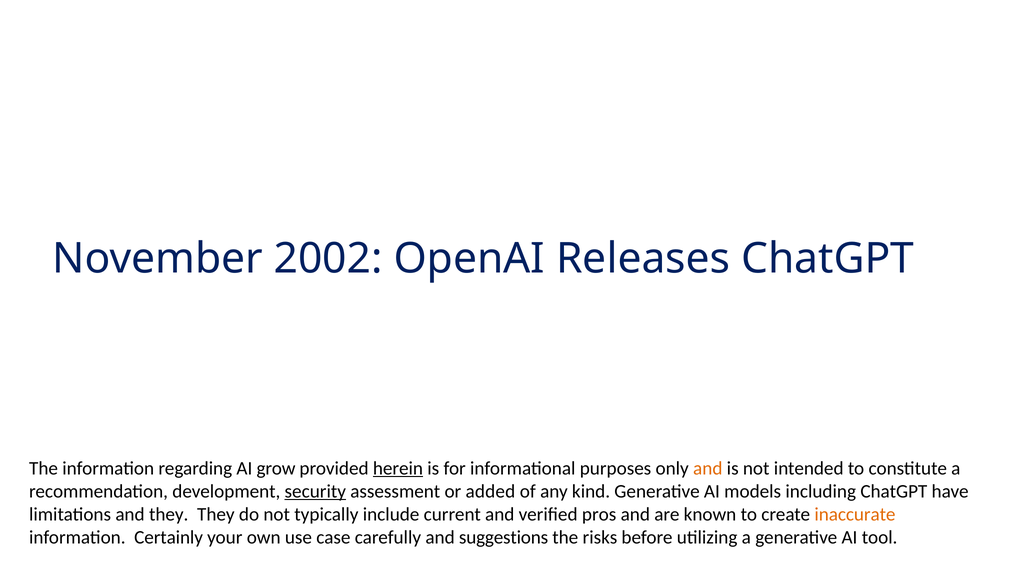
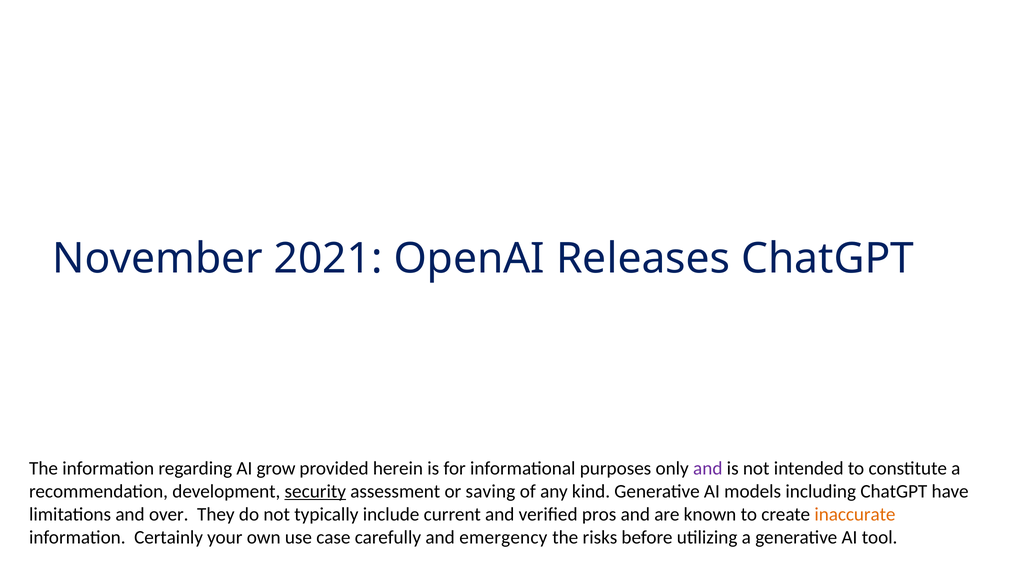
2002: 2002 -> 2021
herein underline: present -> none
and at (708, 469) colour: orange -> purple
added: added -> saving
and they: they -> over
suggestions: suggestions -> emergency
